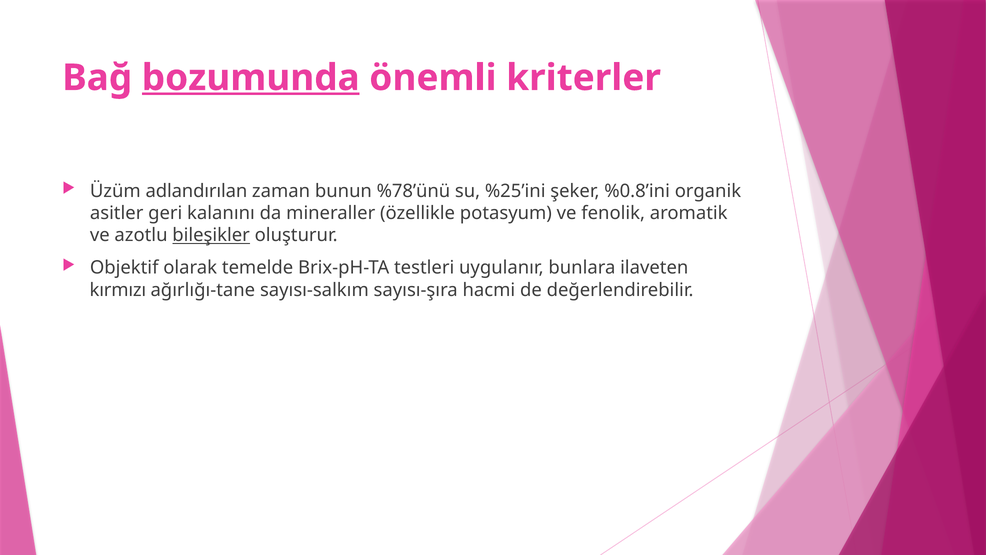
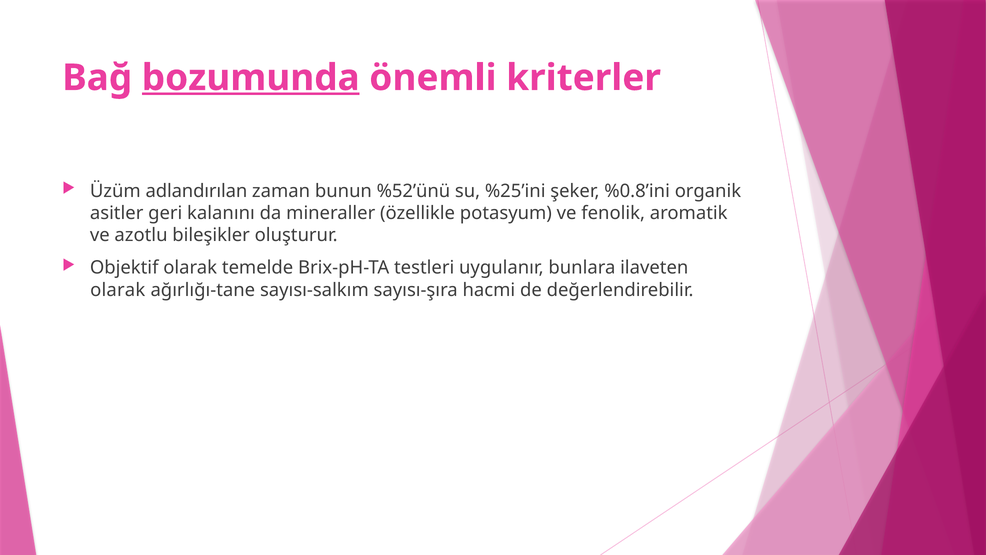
%78’ünü: %78’ünü -> %52’ünü
bileşikler underline: present -> none
kırmızı at (118, 290): kırmızı -> olarak
